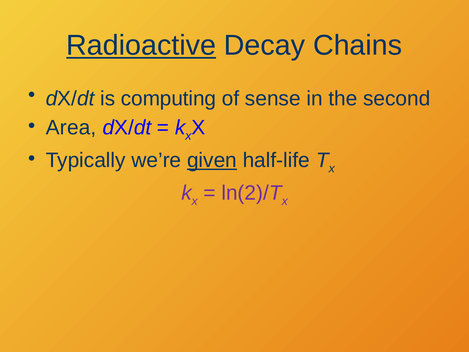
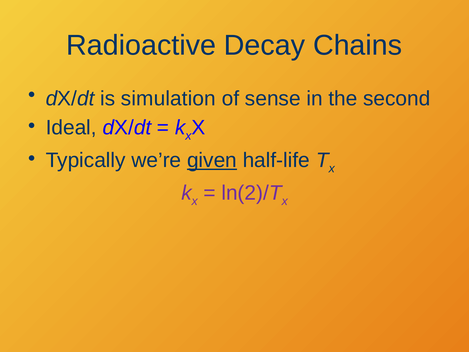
Radioactive underline: present -> none
computing: computing -> simulation
Area: Area -> Ideal
